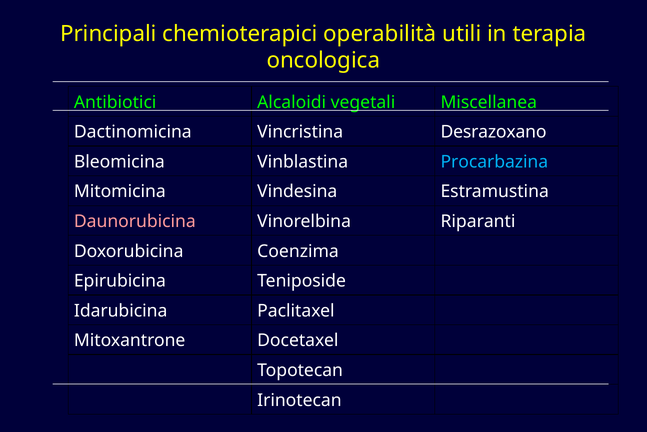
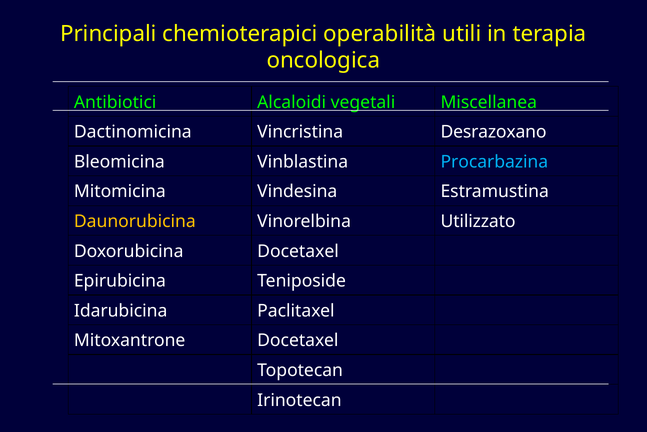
Daunorubicina colour: pink -> yellow
Riparanti: Riparanti -> Utilizzato
Doxorubicina Coenzima: Coenzima -> Docetaxel
